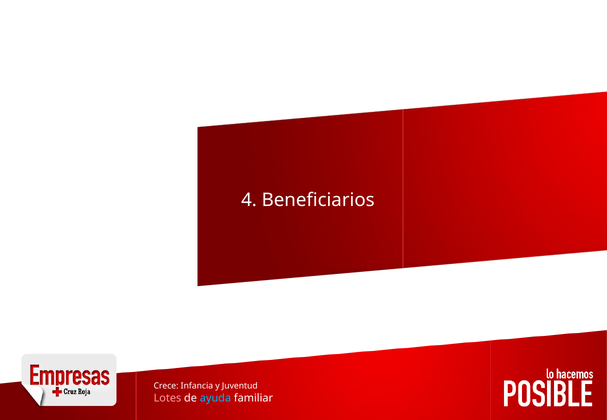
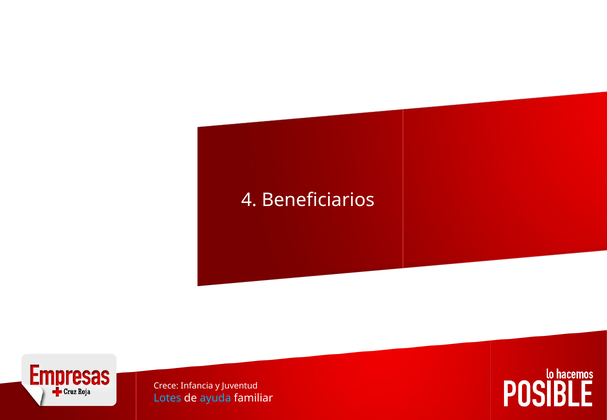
Lotes colour: pink -> light blue
